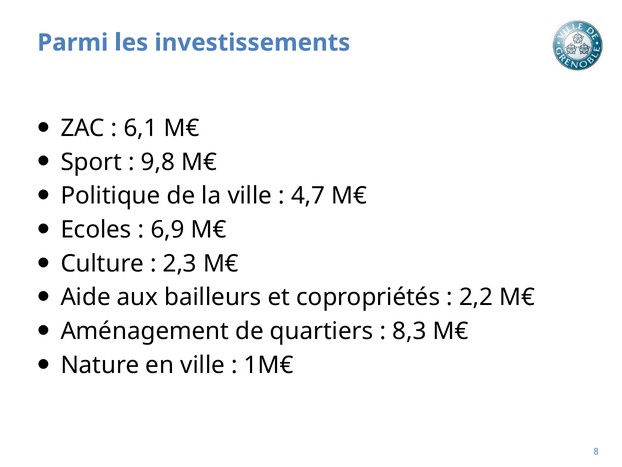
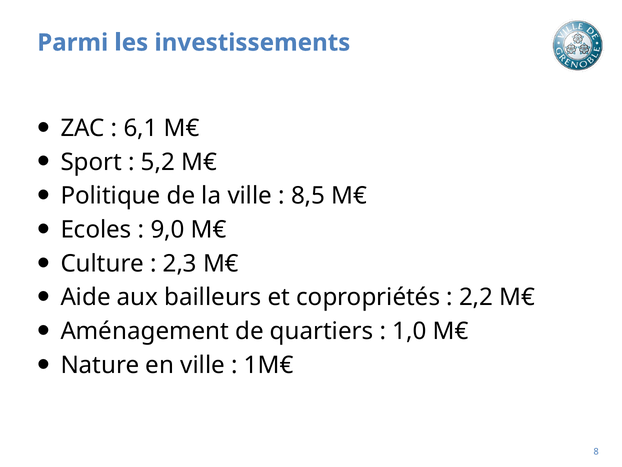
9,8: 9,8 -> 5,2
4,7: 4,7 -> 8,5
6,9: 6,9 -> 9,0
8,3: 8,3 -> 1,0
